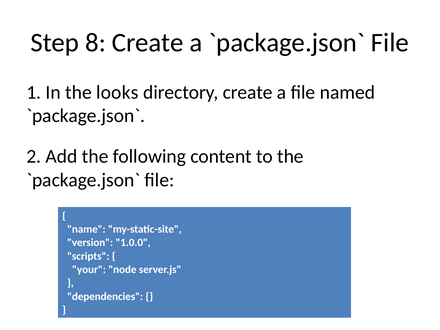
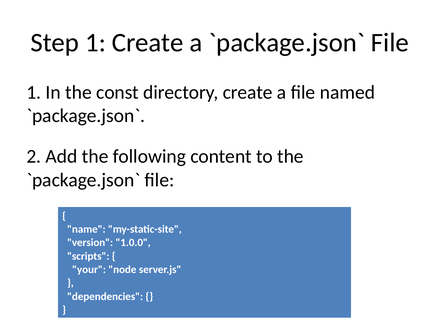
Step 8: 8 -> 1
looks: looks -> const
